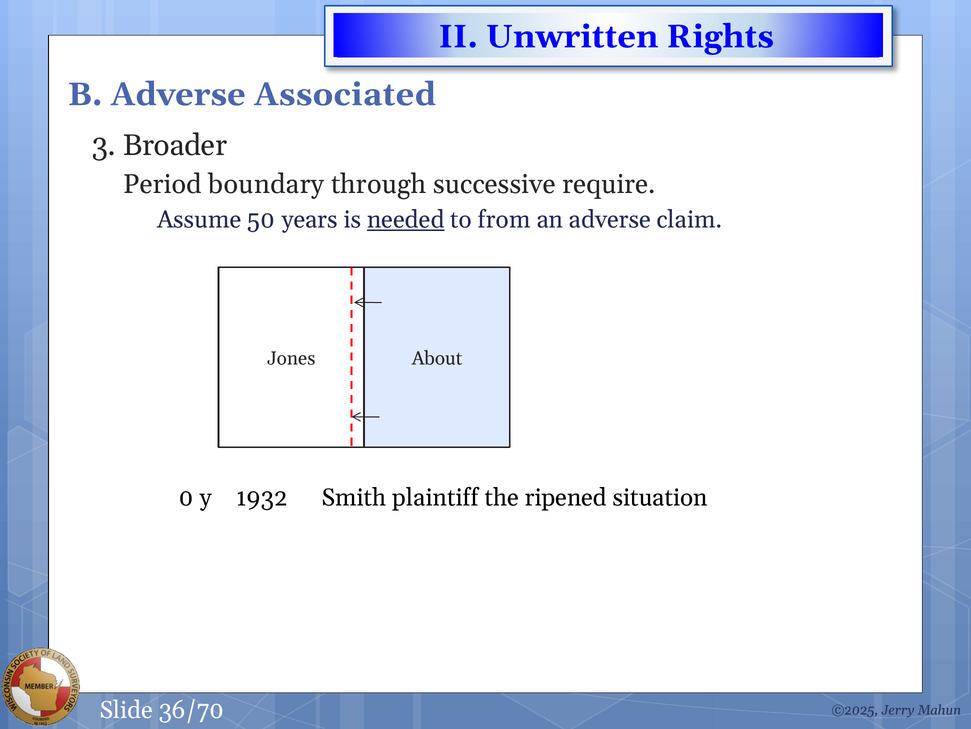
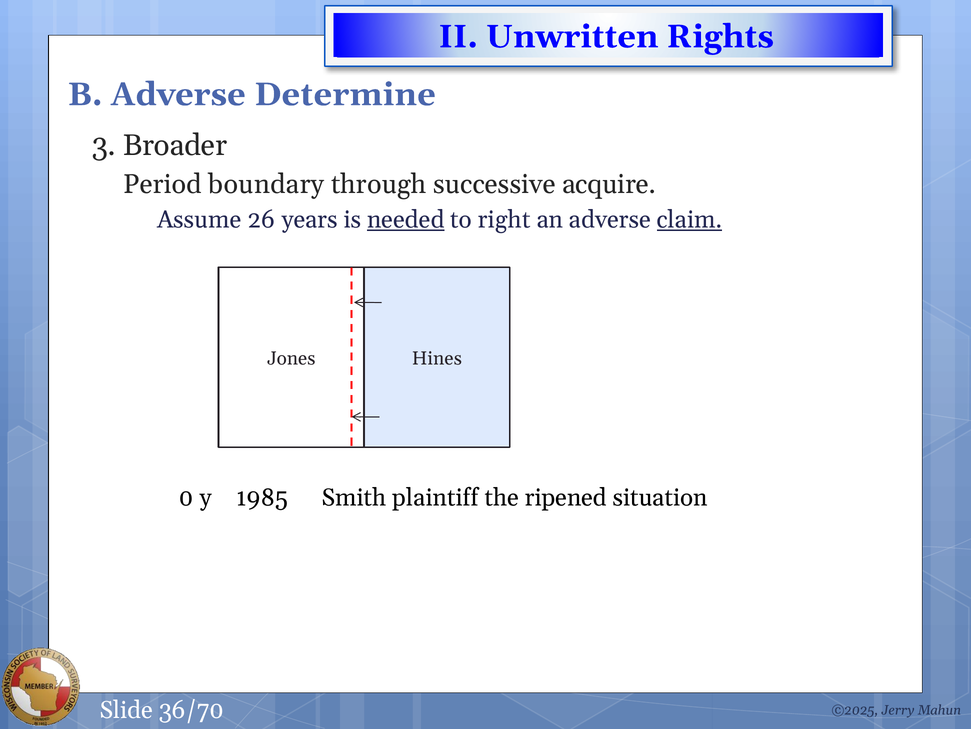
Associated: Associated -> Determine
require: require -> acquire
50: 50 -> 26
from: from -> right
claim underline: none -> present
About: About -> Hines
1932: 1932 -> 1985
